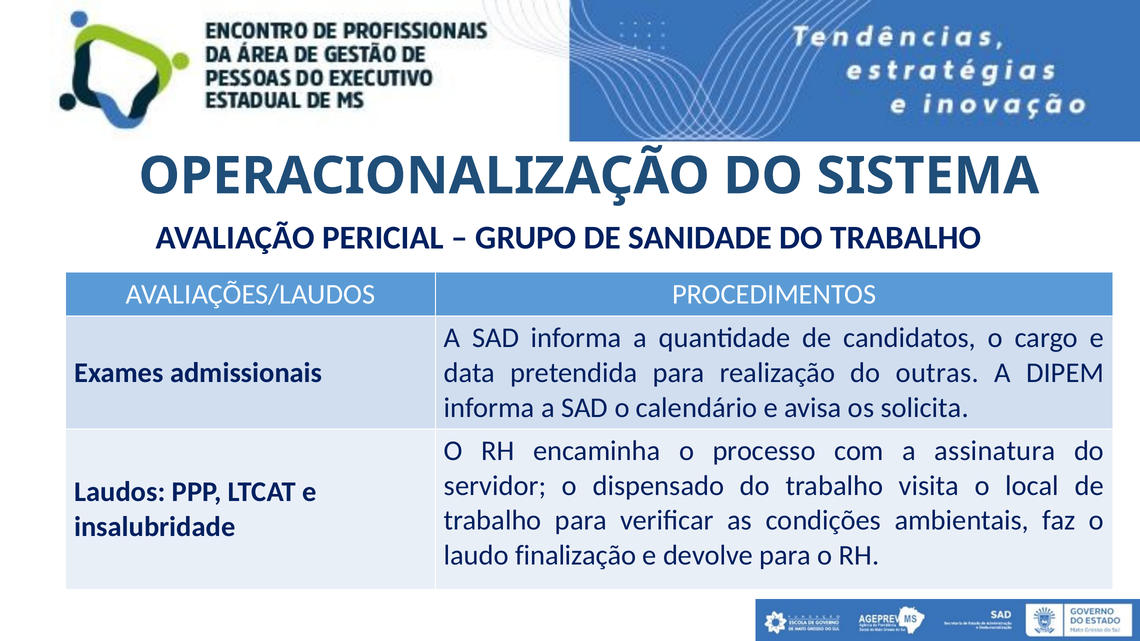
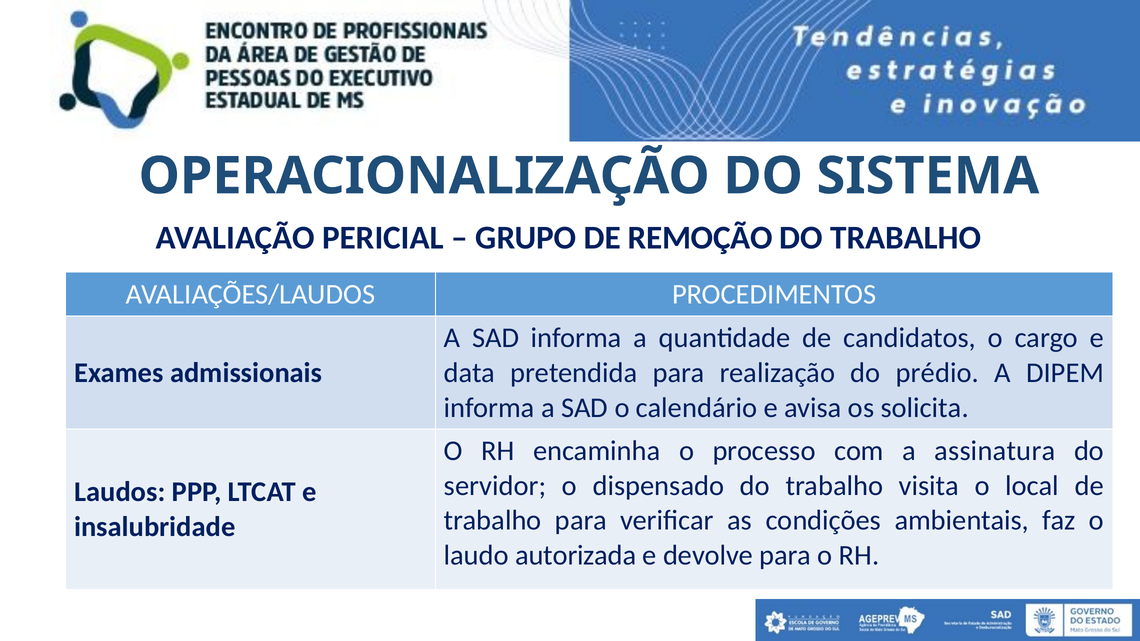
SANIDADE: SANIDADE -> REMOÇÃO
outras: outras -> prédio
finalização: finalização -> autorizada
